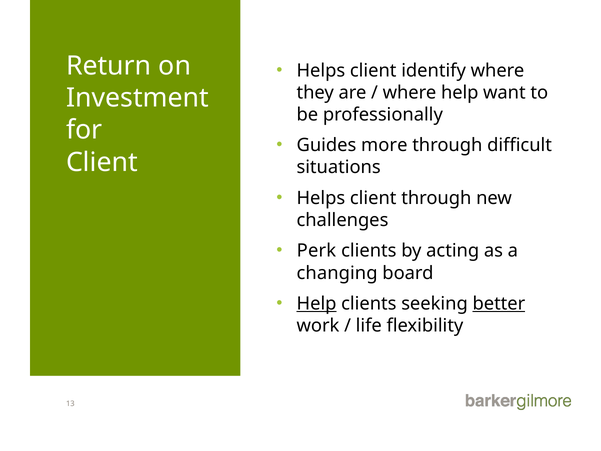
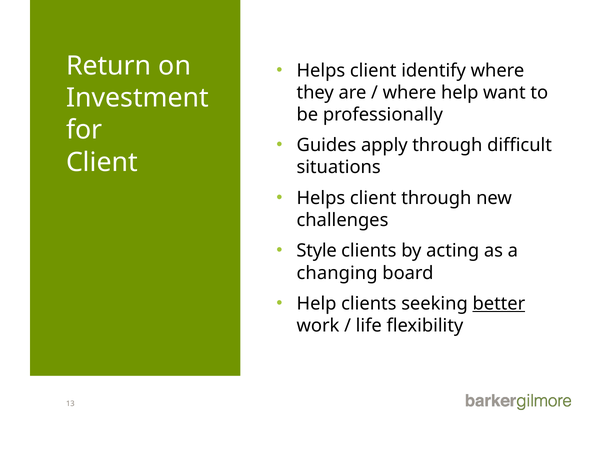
more: more -> apply
Perk: Perk -> Style
Help at (317, 304) underline: present -> none
